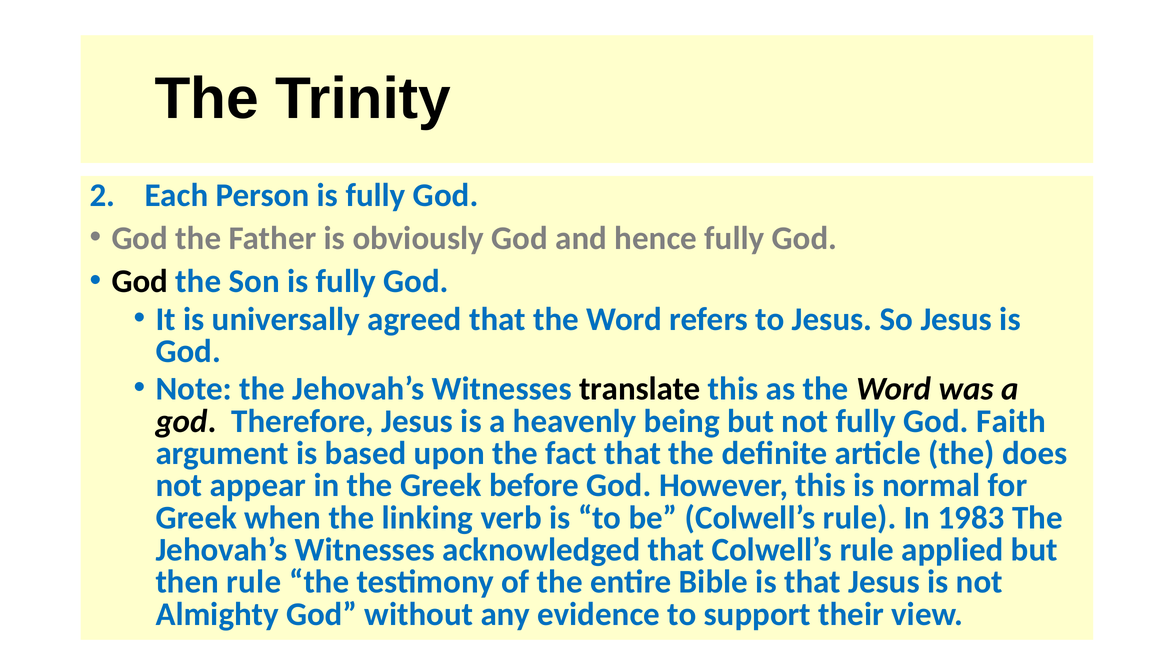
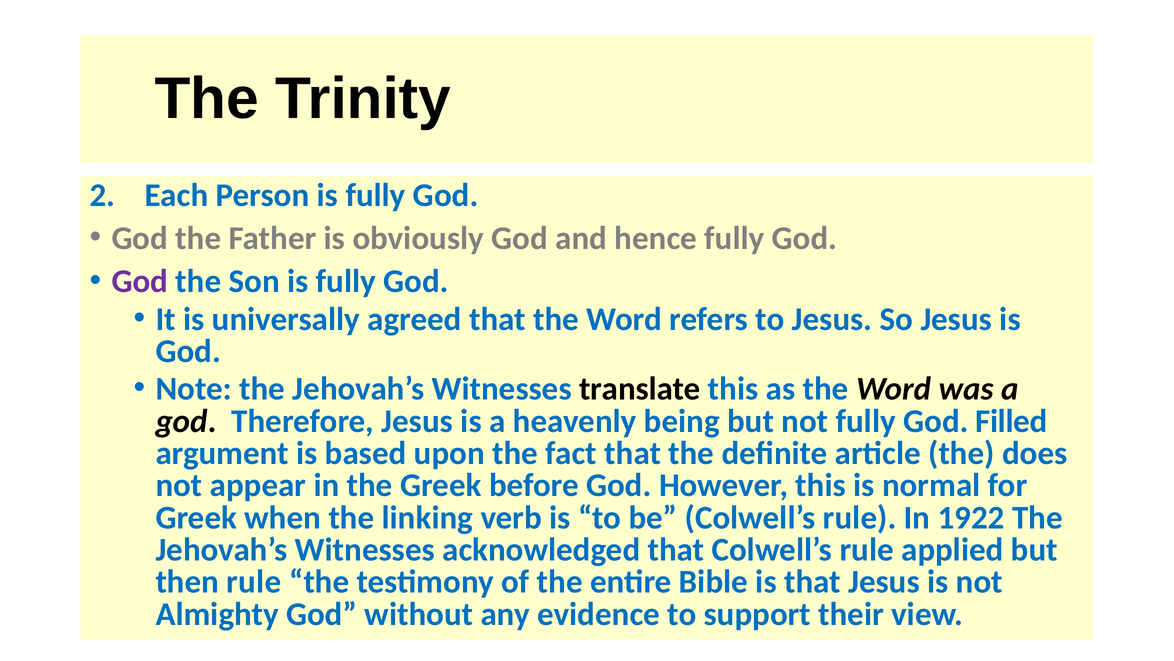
God at (140, 281) colour: black -> purple
Faith: Faith -> Filled
1983: 1983 -> 1922
